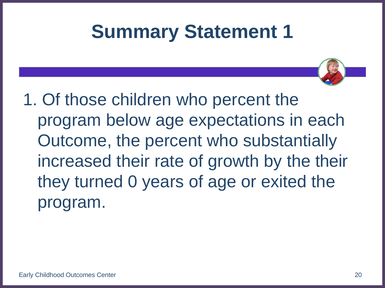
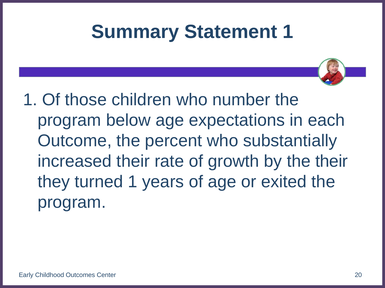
who percent: percent -> number
turned 0: 0 -> 1
